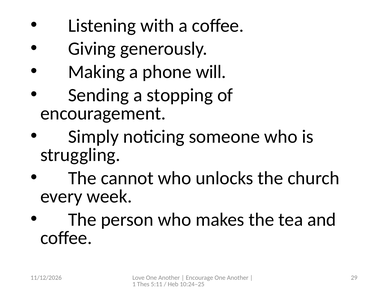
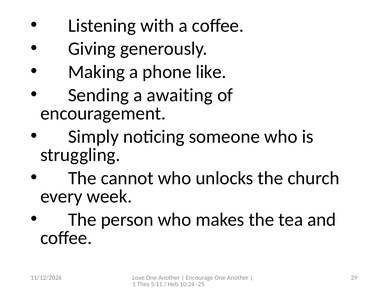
will: will -> like
stopping: stopping -> awaiting
